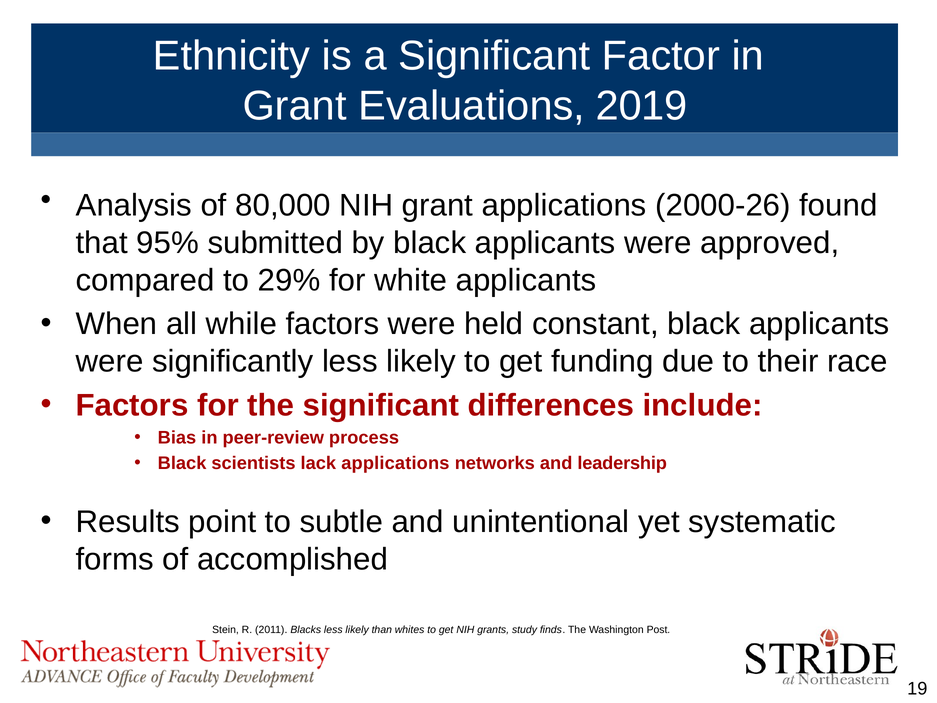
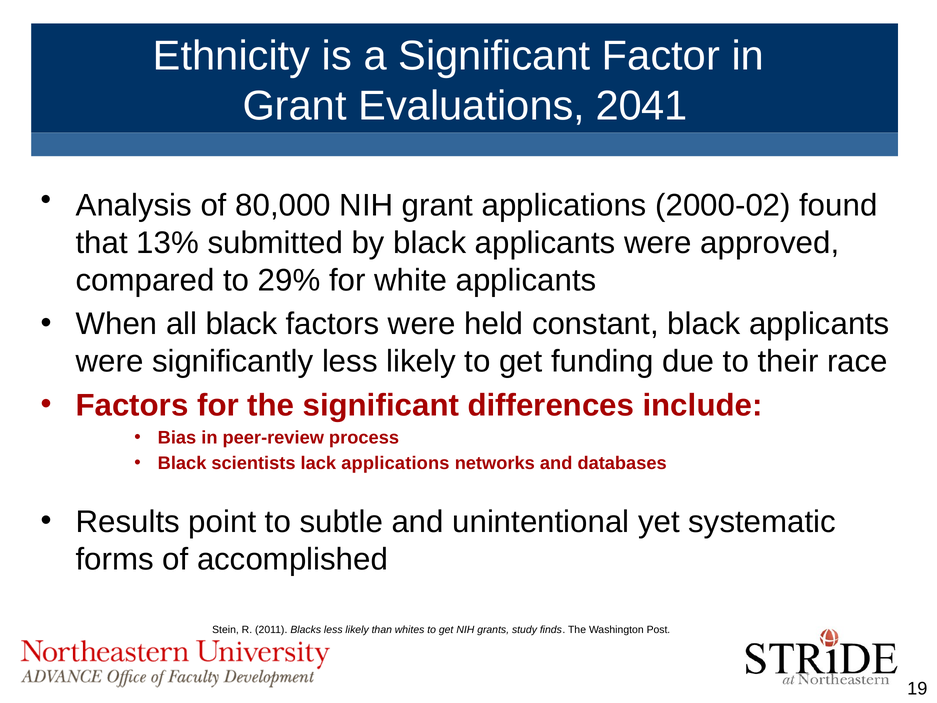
2019: 2019 -> 2041
2000-26: 2000-26 -> 2000-02
95%: 95% -> 13%
all while: while -> black
leadership: leadership -> databases
